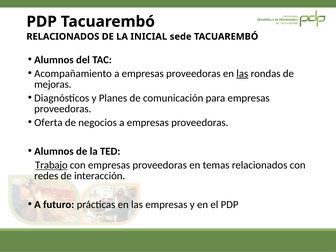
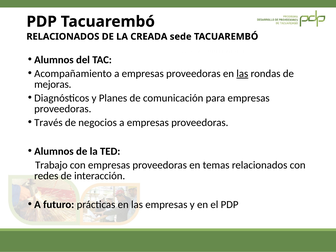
INICIAL: INICIAL -> CREADA
Oferta: Oferta -> Través
Trabajo underline: present -> none
